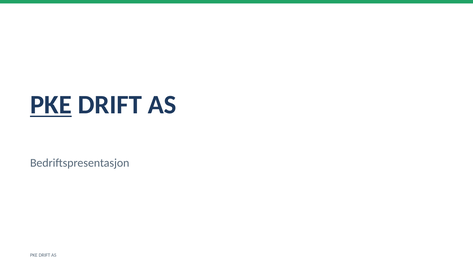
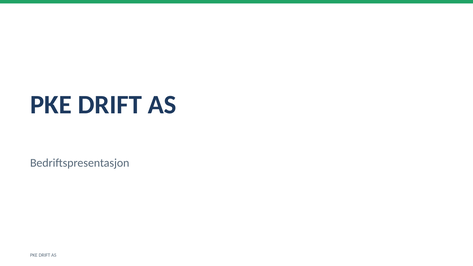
PKE at (51, 105) underline: present -> none
